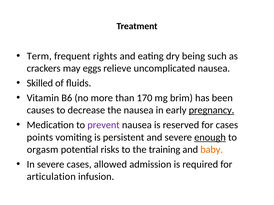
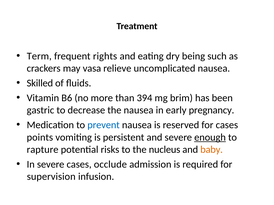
eggs: eggs -> vasa
170: 170 -> 394
causes: causes -> gastric
pregnancy underline: present -> none
prevent colour: purple -> blue
orgasm: orgasm -> rapture
training: training -> nucleus
allowed: allowed -> occlude
articulation: articulation -> supervision
